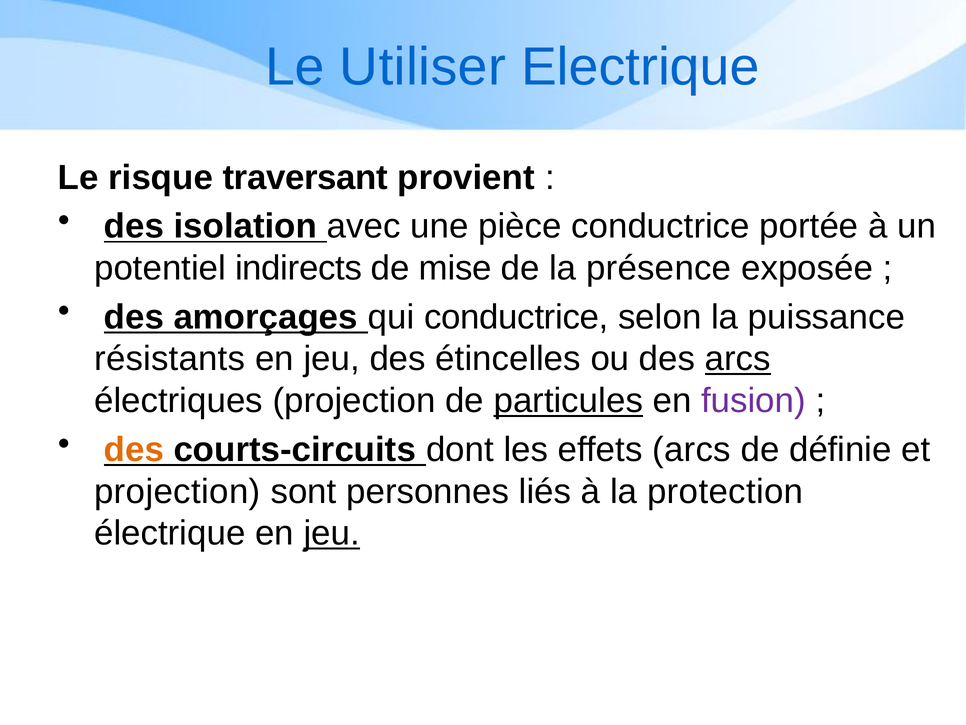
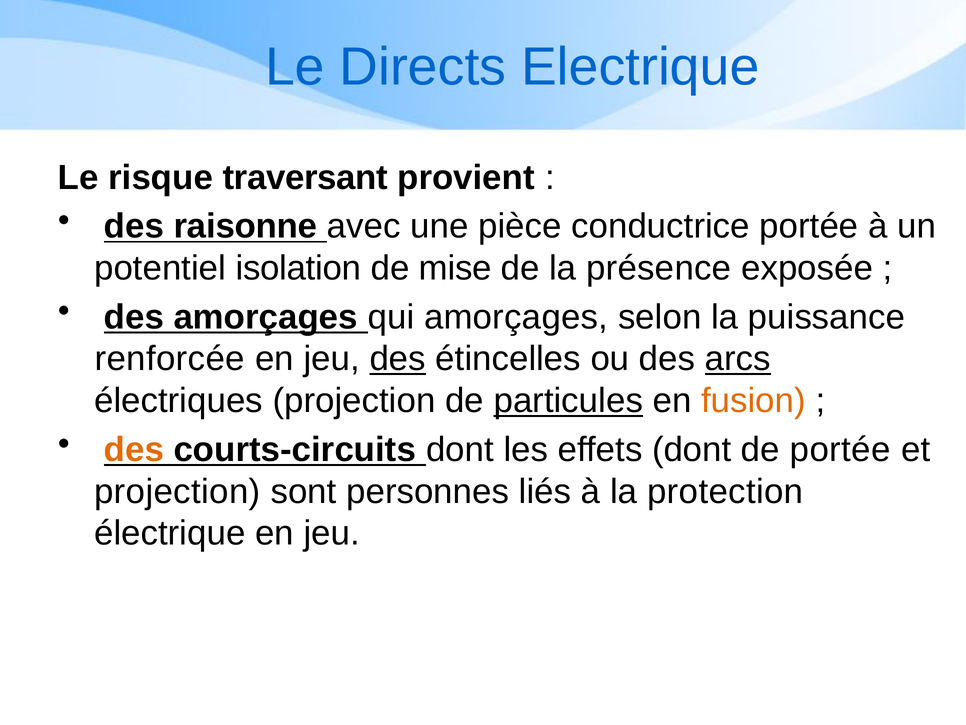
Utiliser: Utiliser -> Directs
isolation: isolation -> raisonne
indirects: indirects -> isolation
qui conductrice: conductrice -> amorçages
résistants: résistants -> renforcée
des at (398, 359) underline: none -> present
fusion colour: purple -> orange
effets arcs: arcs -> dont
de définie: définie -> portée
jeu at (332, 533) underline: present -> none
